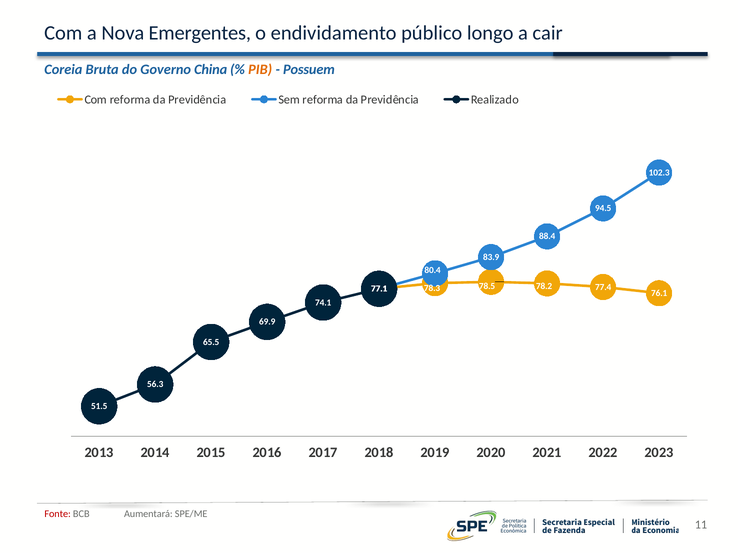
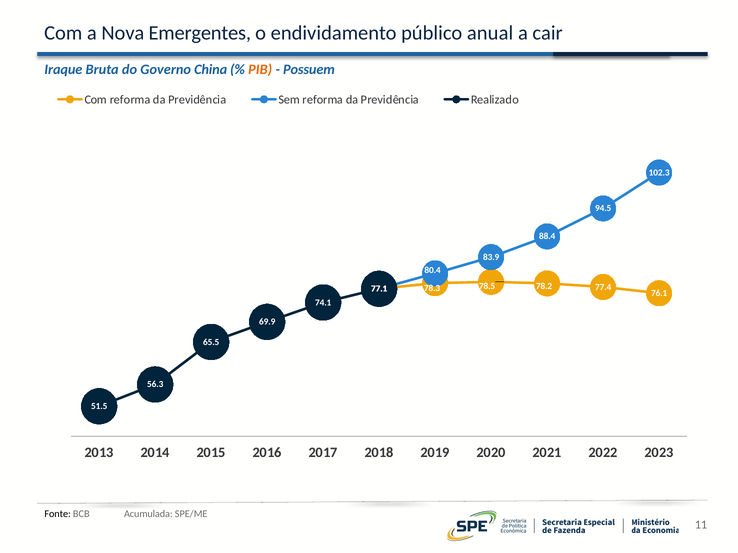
longo: longo -> anual
Coreia: Coreia -> Iraque
Fonte colour: red -> black
Aumentará: Aumentará -> Acumulada
